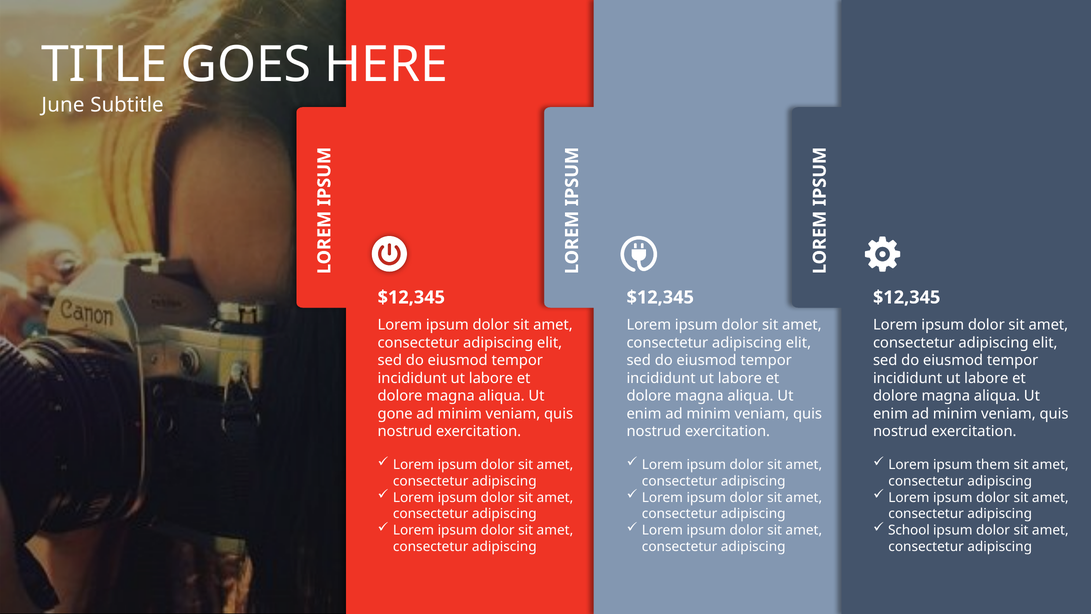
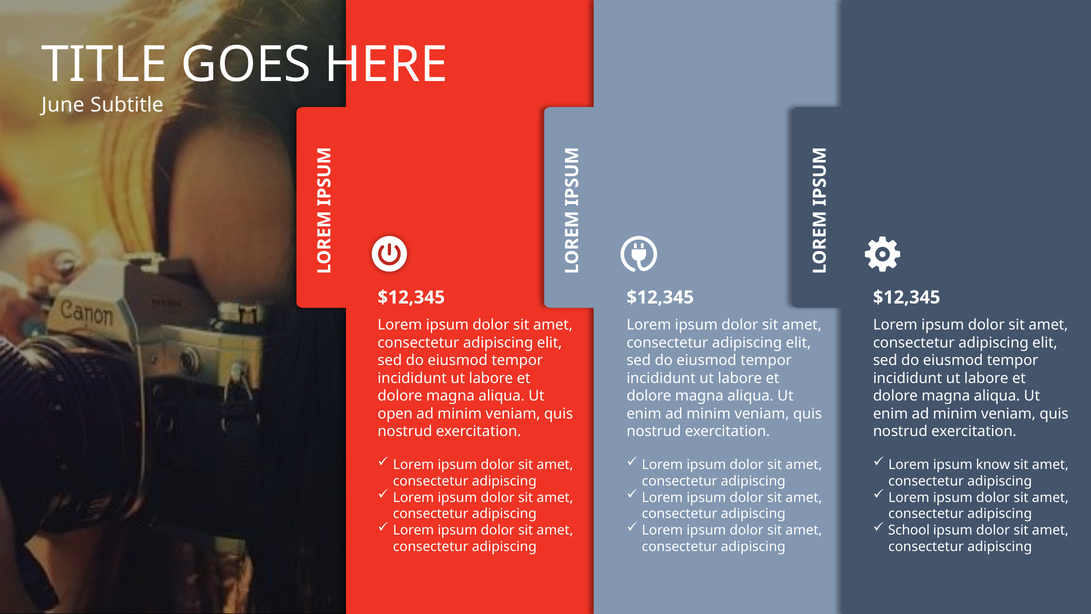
gone: gone -> open
them: them -> know
